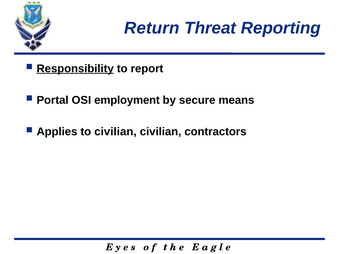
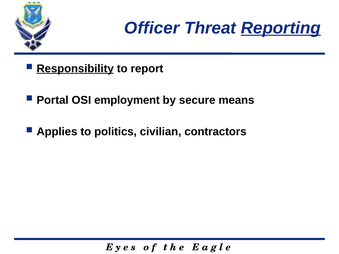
Return: Return -> Officer
Reporting underline: none -> present
to civilian: civilian -> politics
